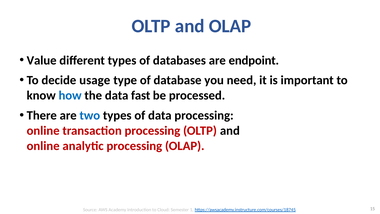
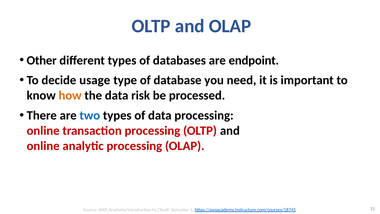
Value: Value -> Other
how colour: blue -> orange
fast: fast -> risk
